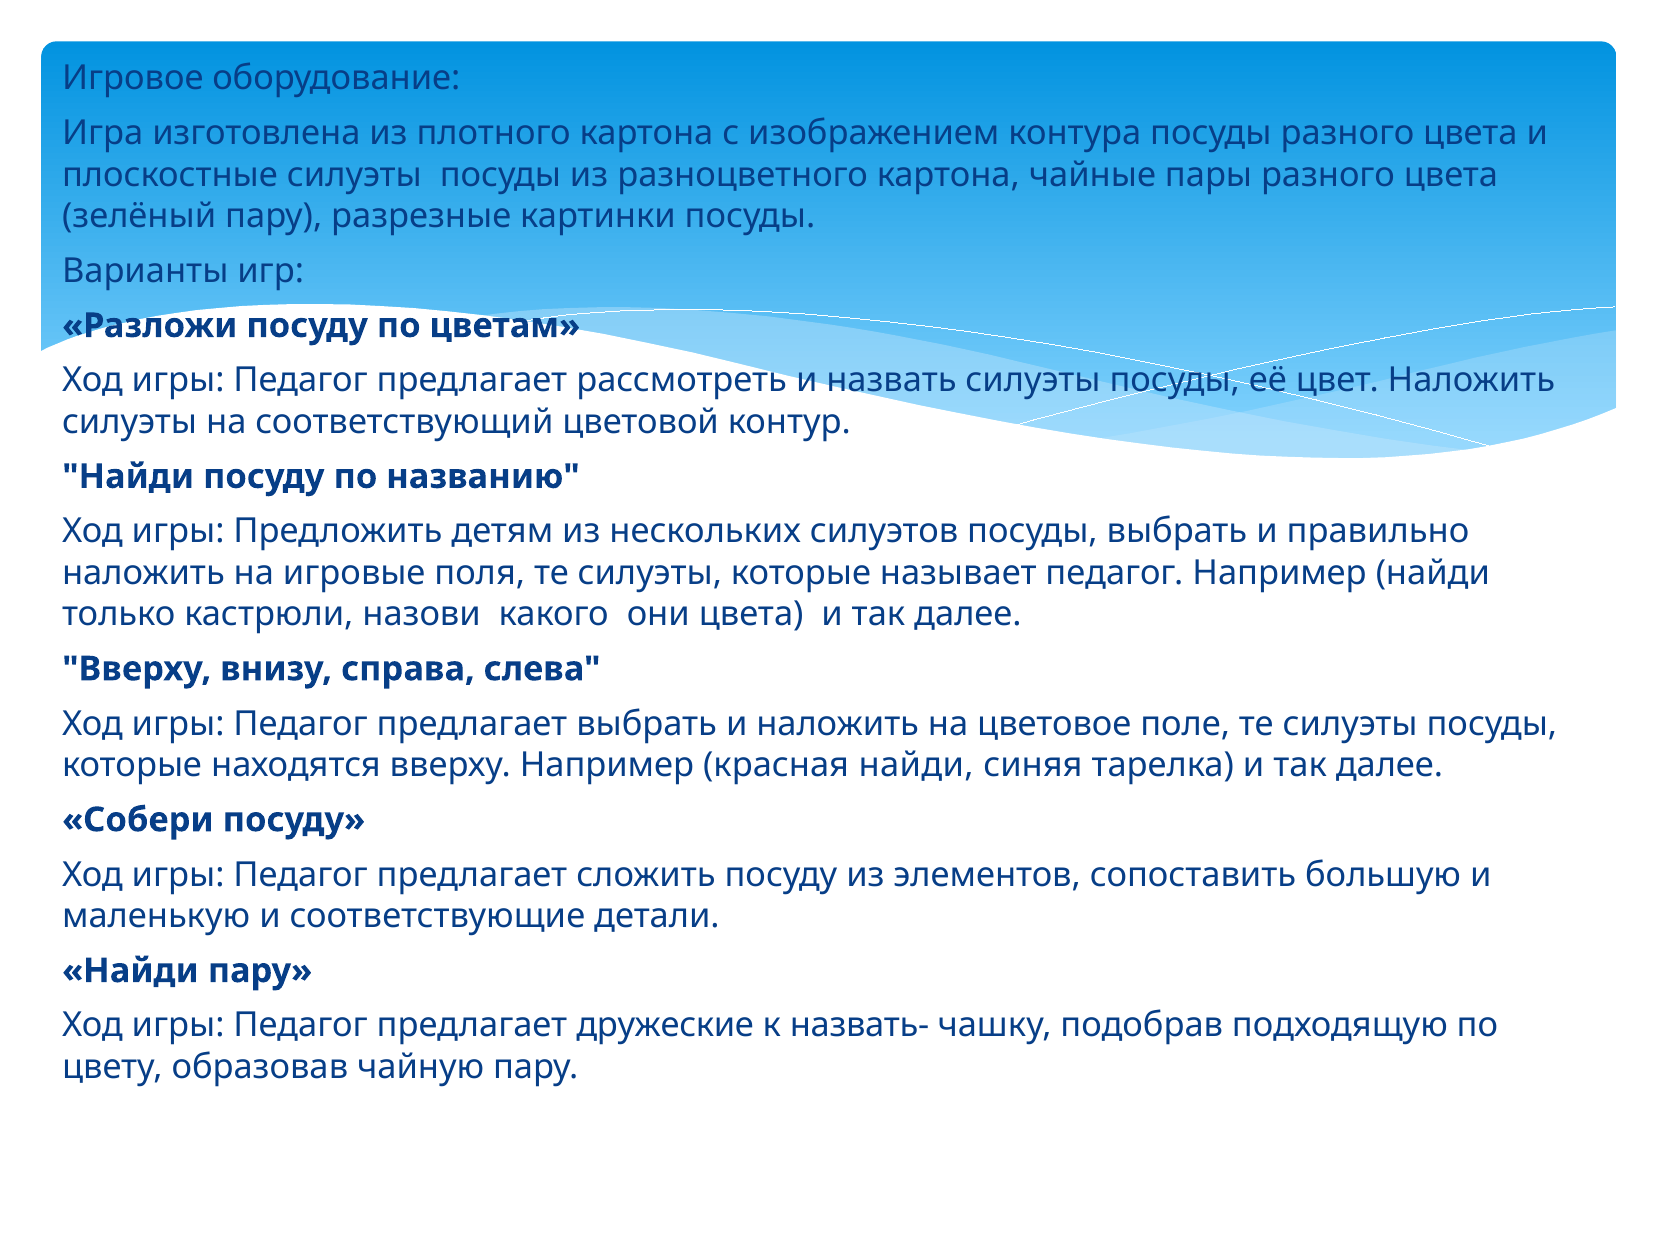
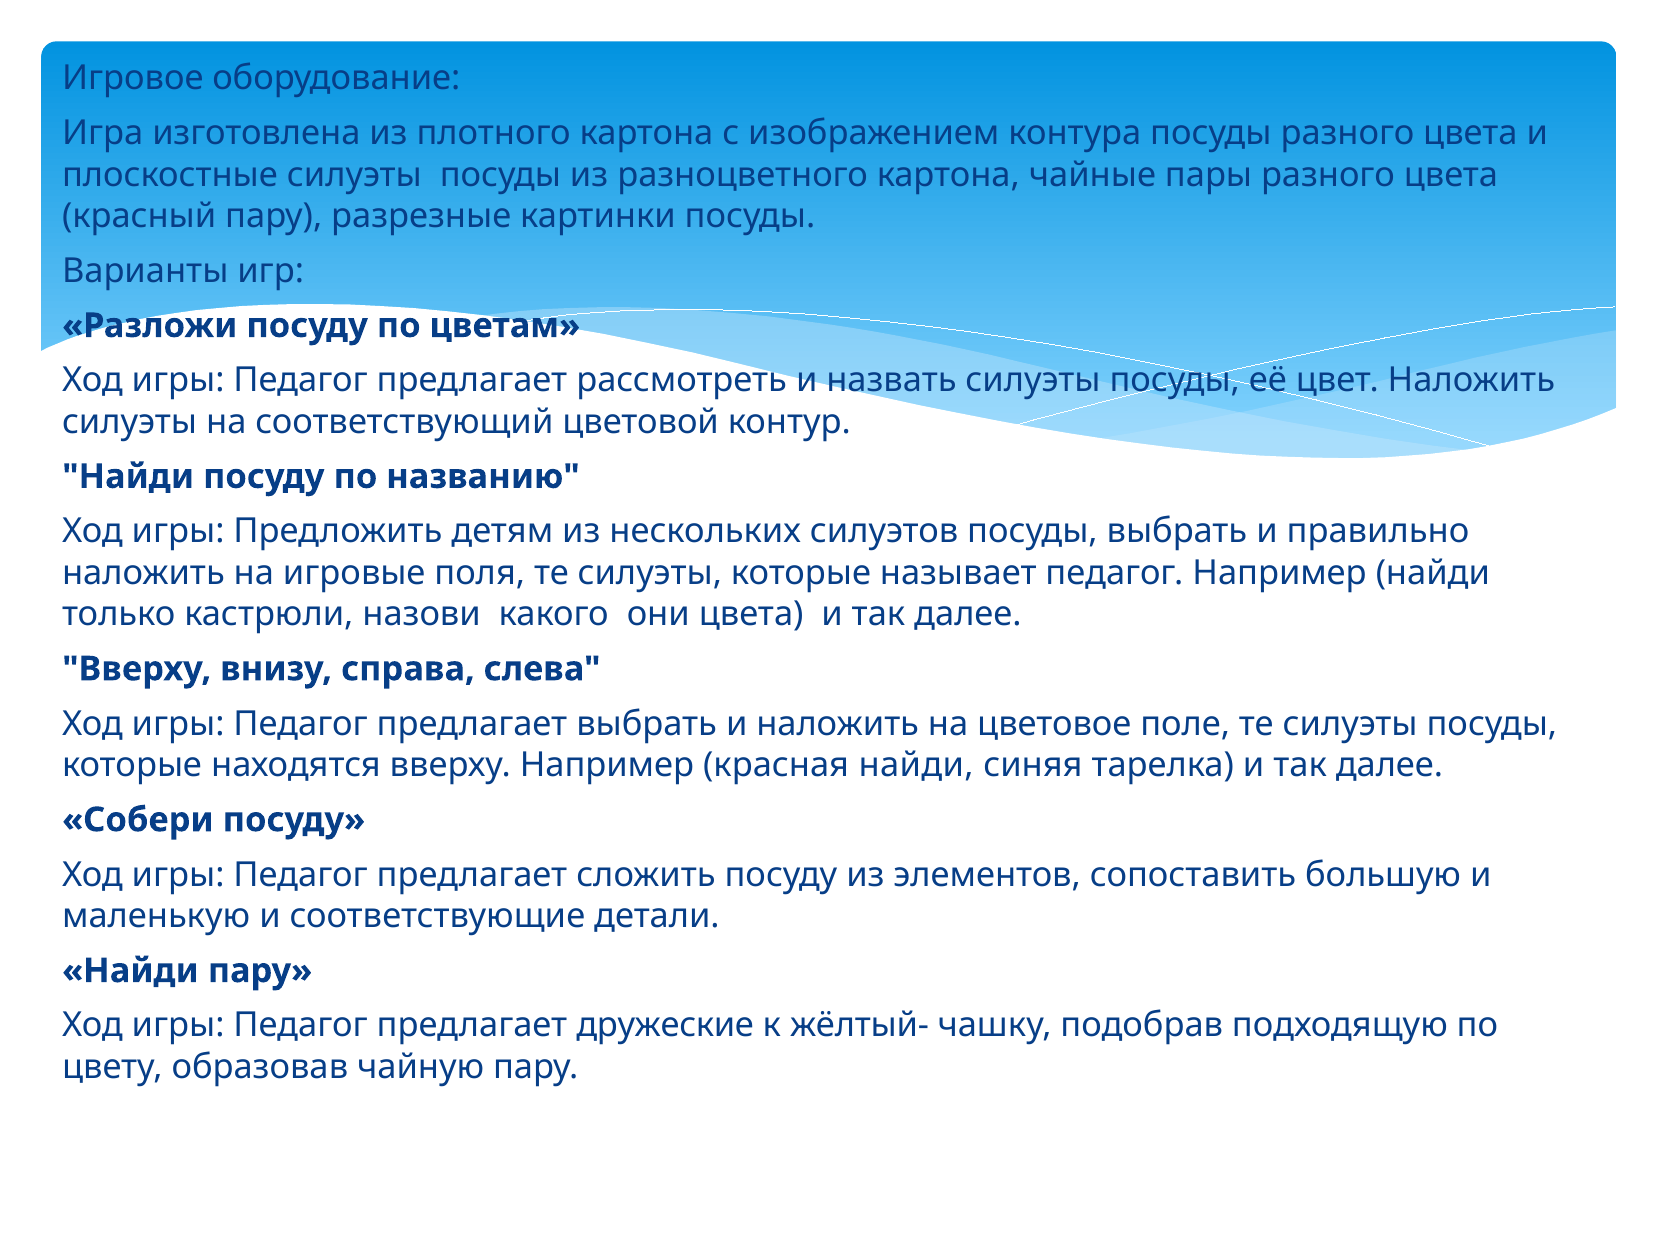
зелёный: зелёный -> красный
назвать-: назвать- -> жёлтый-
